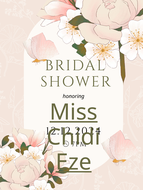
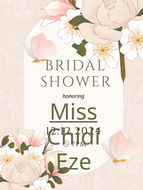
Eze underline: present -> none
